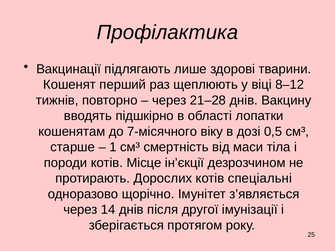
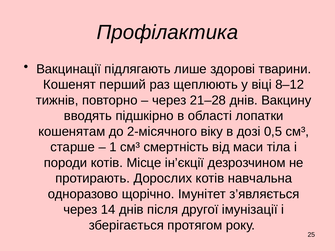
7-місячного: 7-місячного -> 2-місячного
спеціальні: спеціальні -> навчальна
